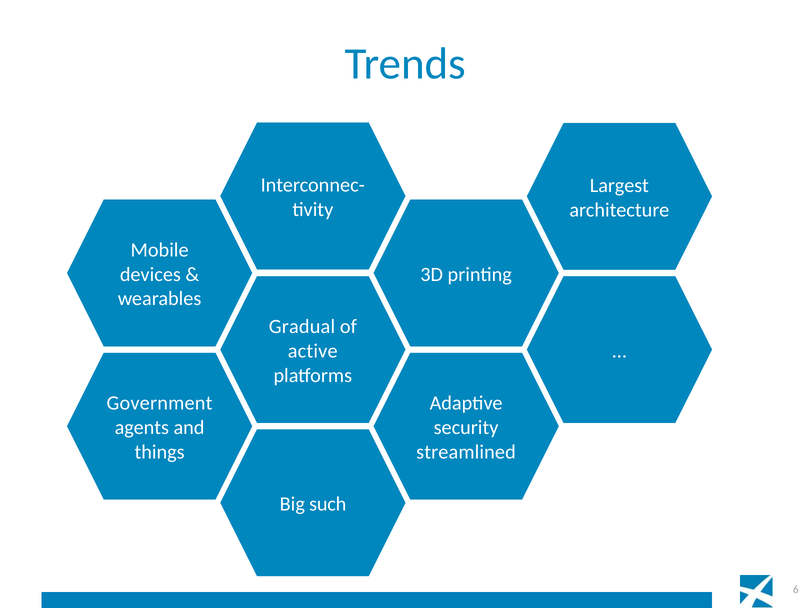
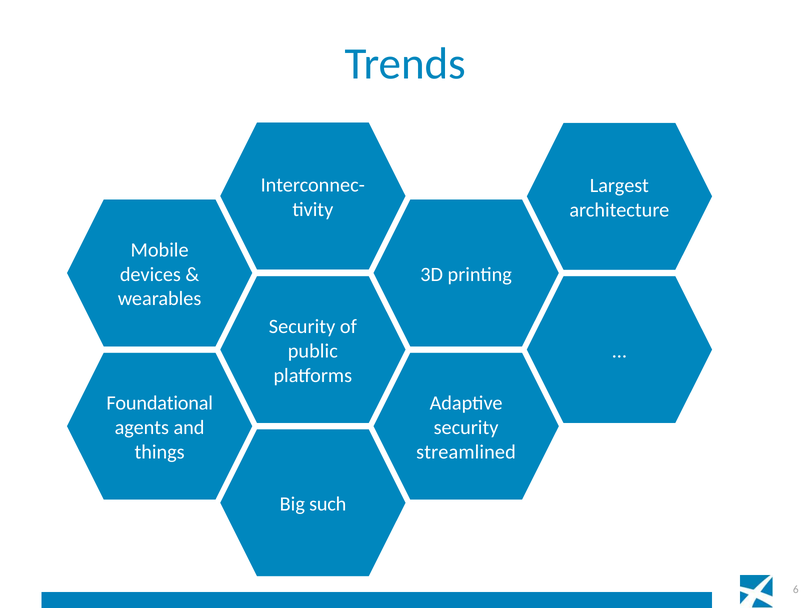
Gradual at (302, 327): Gradual -> Security
active: active -> public
Government: Government -> Foundational
